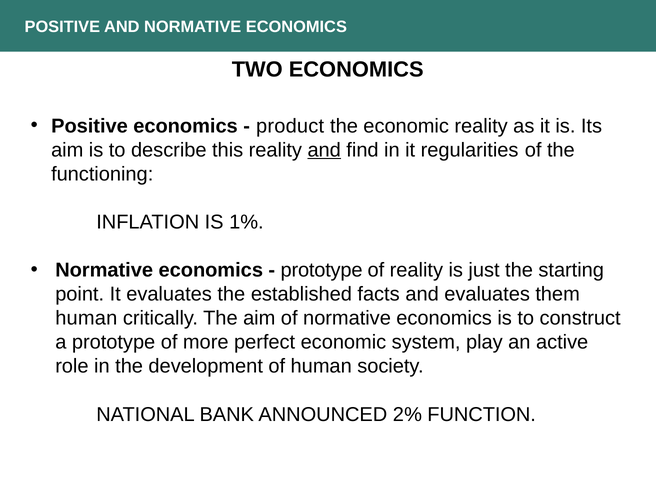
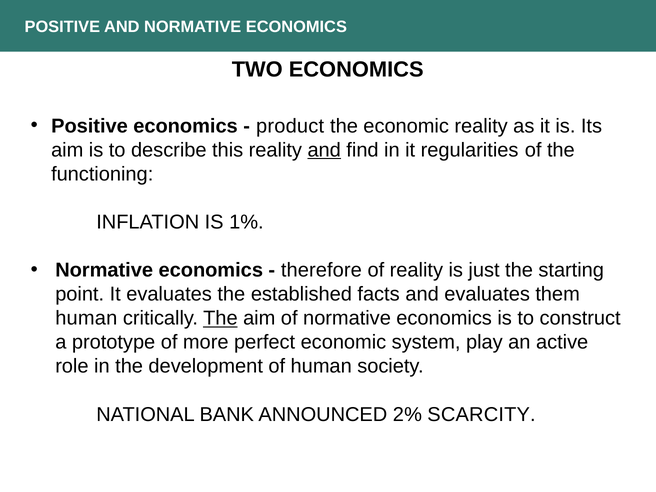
prototype at (322, 270): prototype -> therefore
The at (220, 318) underline: none -> present
FUNCTION: FUNCTION -> SCARCITY
